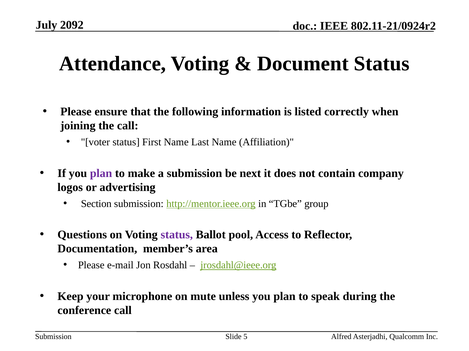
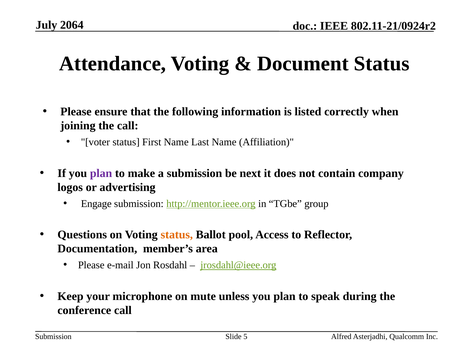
2092: 2092 -> 2064
Section: Section -> Engage
status at (177, 235) colour: purple -> orange
